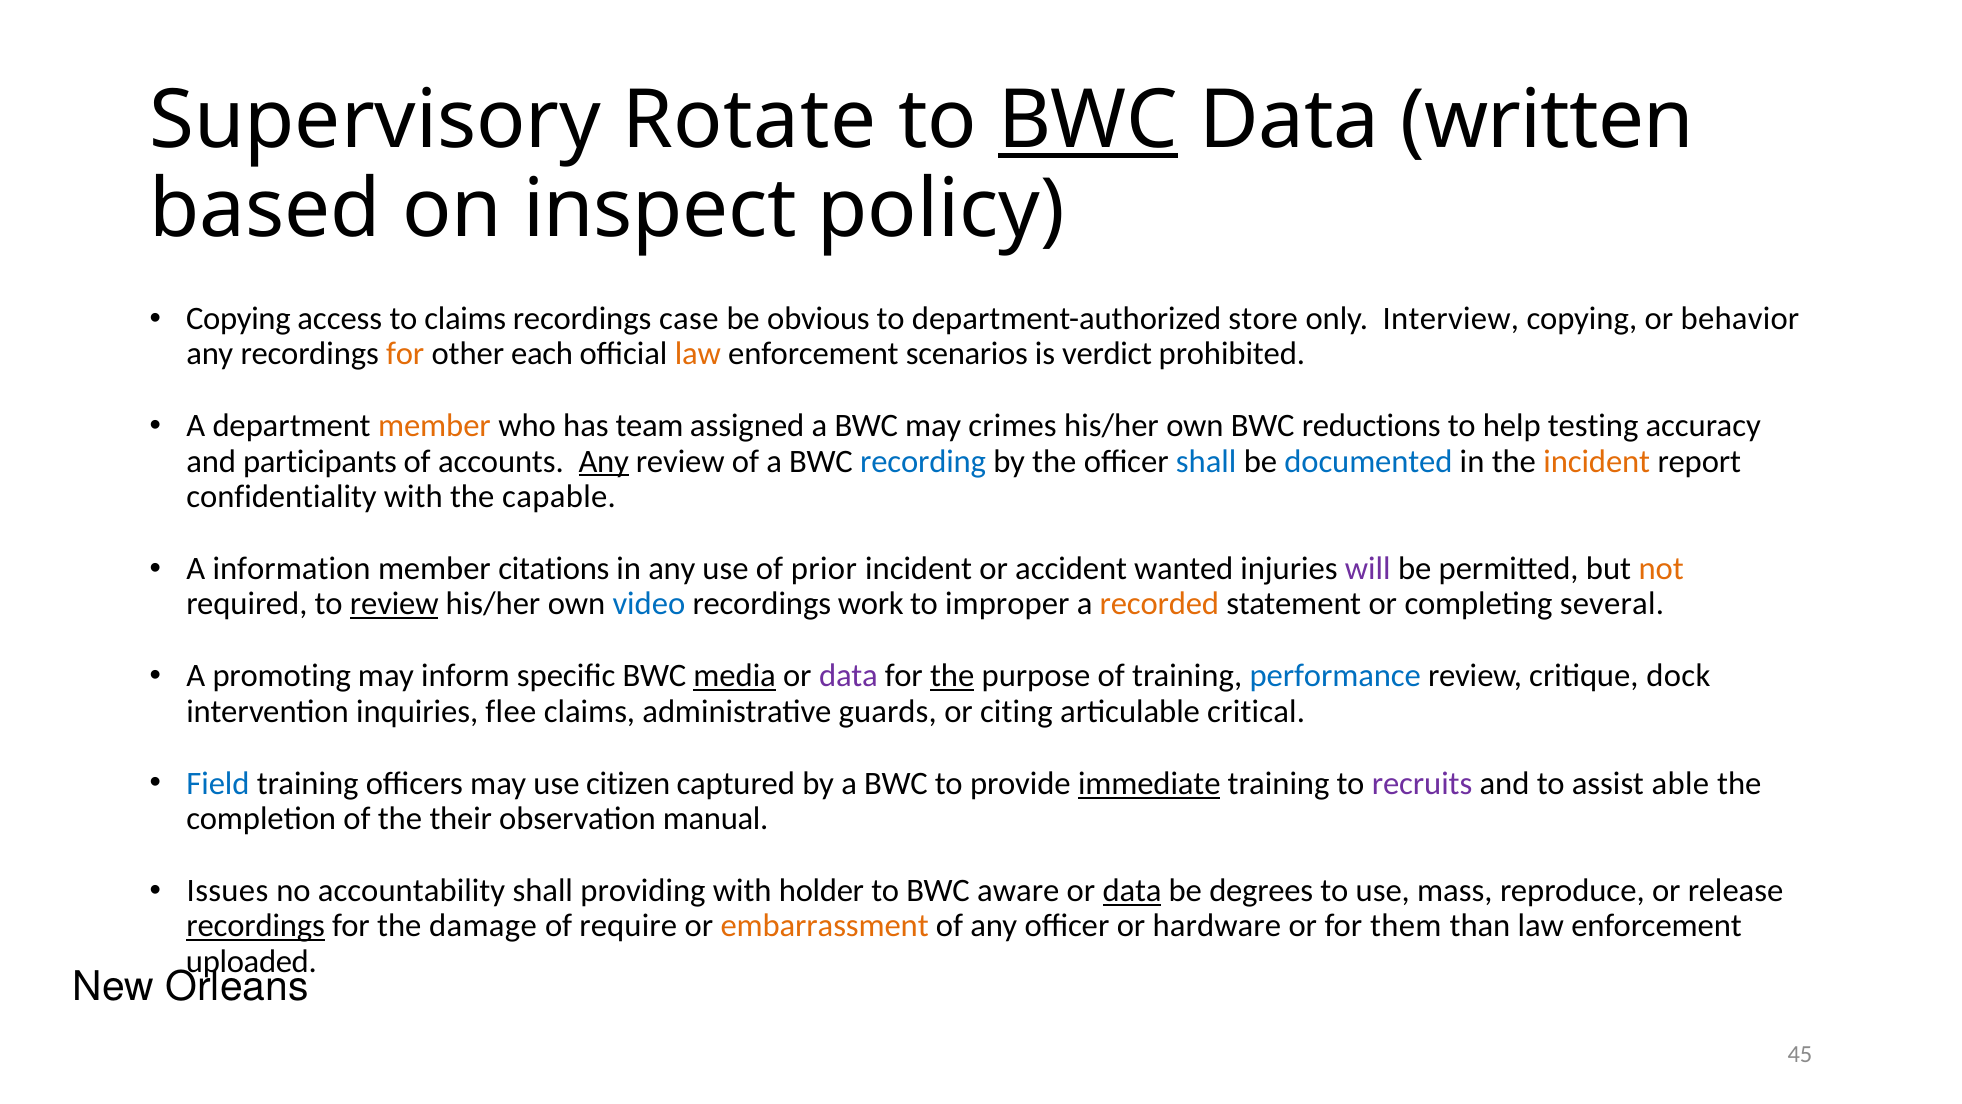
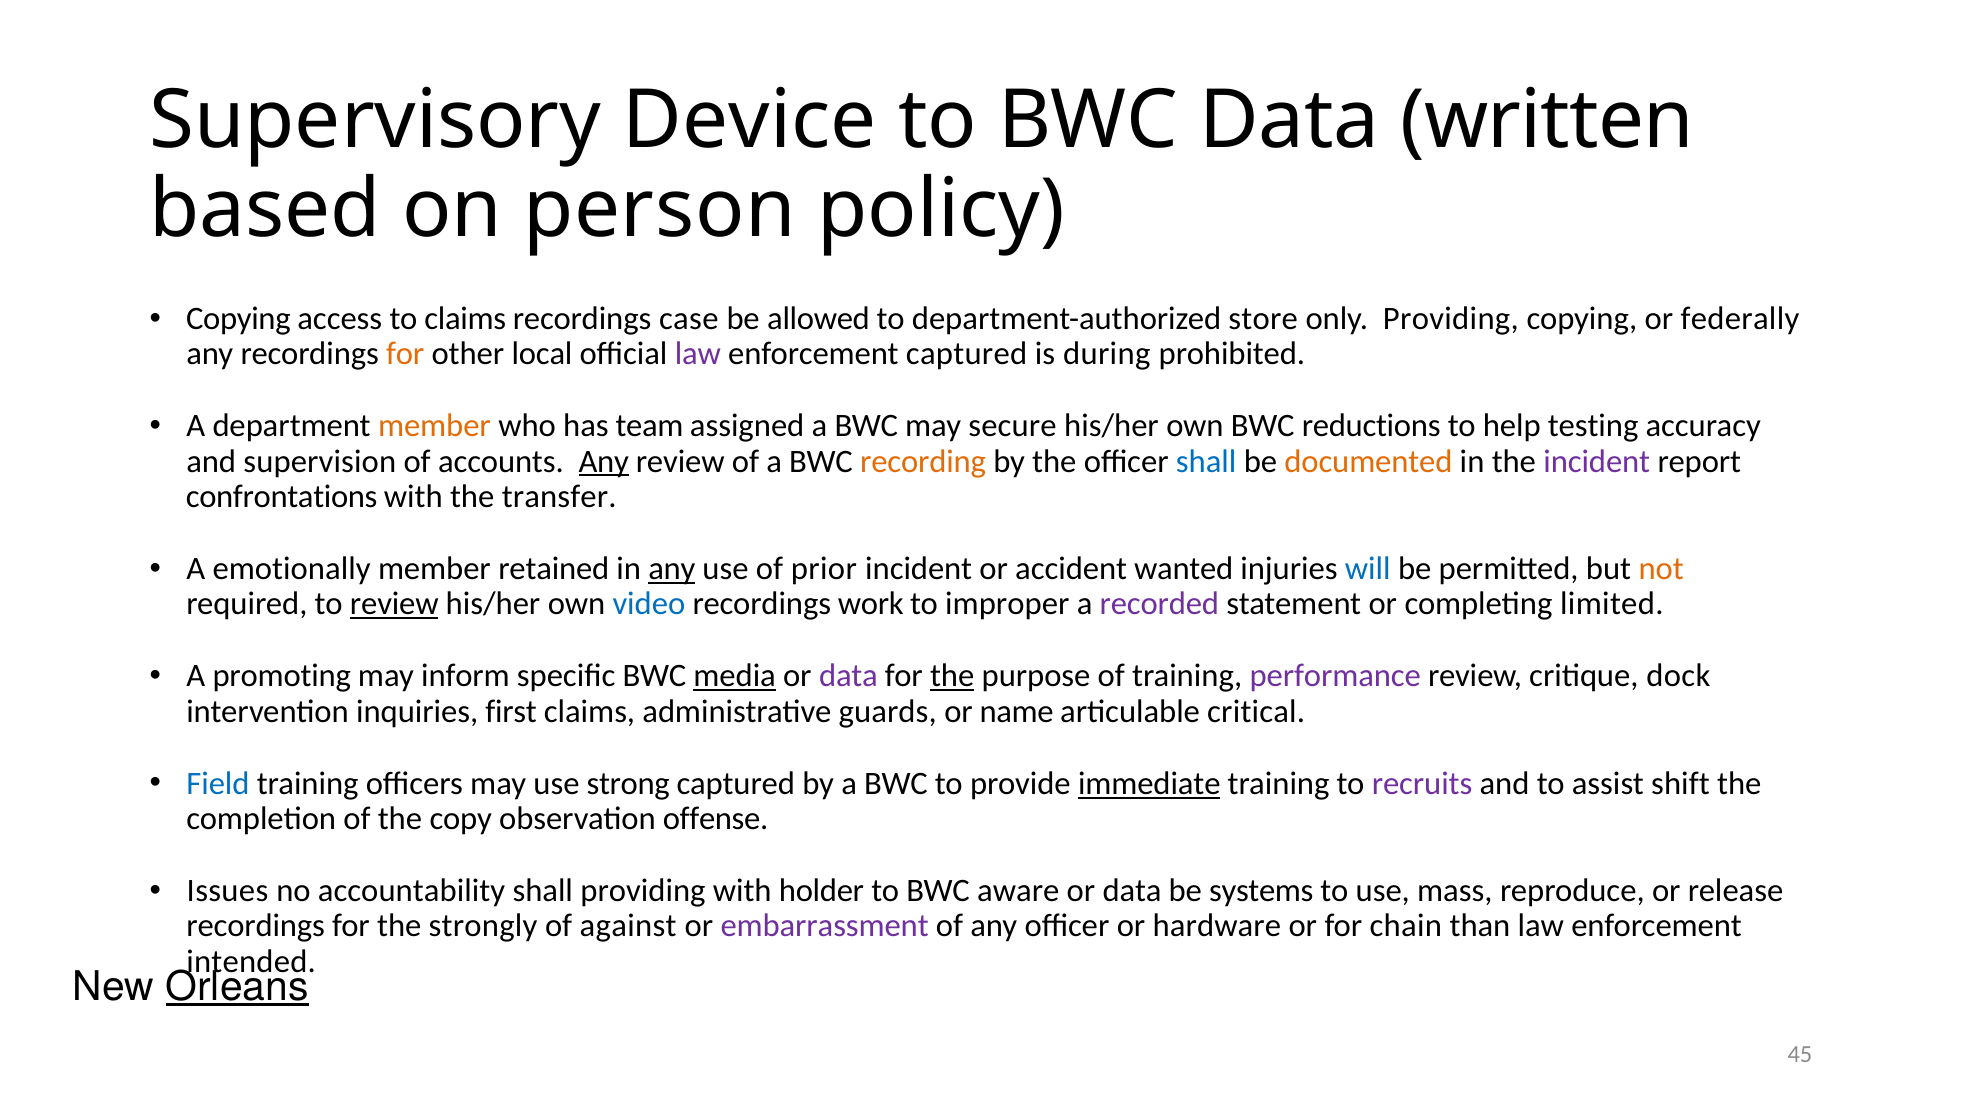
Rotate: Rotate -> Device
BWC at (1088, 121) underline: present -> none
inspect: inspect -> person
obvious: obvious -> allowed
only Interview: Interview -> Providing
behavior: behavior -> federally
each: each -> local
law at (698, 354) colour: orange -> purple
enforcement scenarios: scenarios -> captured
verdict: verdict -> during
crimes: crimes -> secure
participants: participants -> supervision
recording colour: blue -> orange
documented colour: blue -> orange
incident at (1597, 461) colour: orange -> purple
confidentiality: confidentiality -> confrontations
capable: capable -> transfer
information: information -> emotionally
citations: citations -> retained
any at (672, 569) underline: none -> present
will colour: purple -> blue
recorded colour: orange -> purple
several: several -> limited
performance colour: blue -> purple
flee: flee -> first
citing: citing -> name
citizen: citizen -> strong
able: able -> shift
their: their -> copy
manual: manual -> offense
data at (1132, 891) underline: present -> none
degrees: degrees -> systems
recordings at (256, 926) underline: present -> none
damage: damage -> strongly
require: require -> against
embarrassment colour: orange -> purple
them: them -> chain
uploaded: uploaded -> intended
Orleans underline: none -> present
